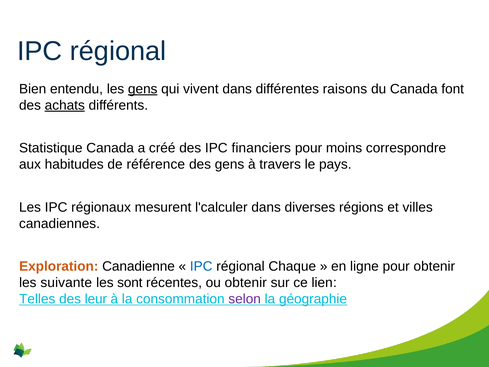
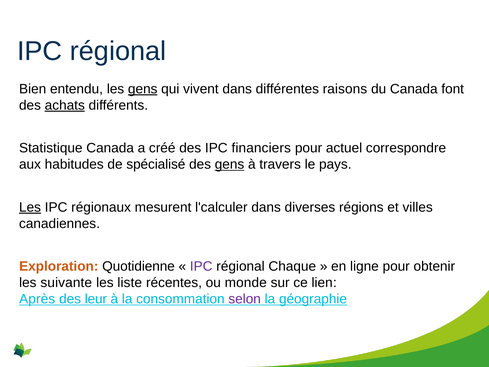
moins: moins -> actuel
référence: référence -> spécialisé
gens at (229, 164) underline: none -> present
Les at (30, 207) underline: none -> present
Canadienne: Canadienne -> Quotidienne
IPC at (201, 266) colour: blue -> purple
sont: sont -> liste
ou obtenir: obtenir -> monde
Telles: Telles -> Après
